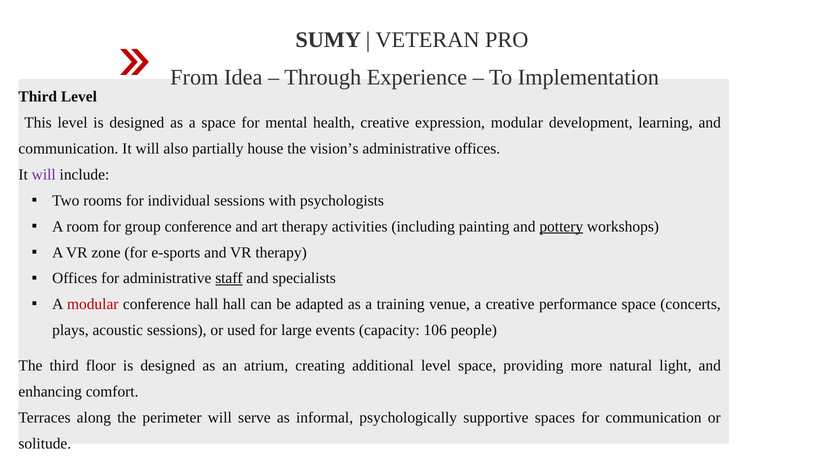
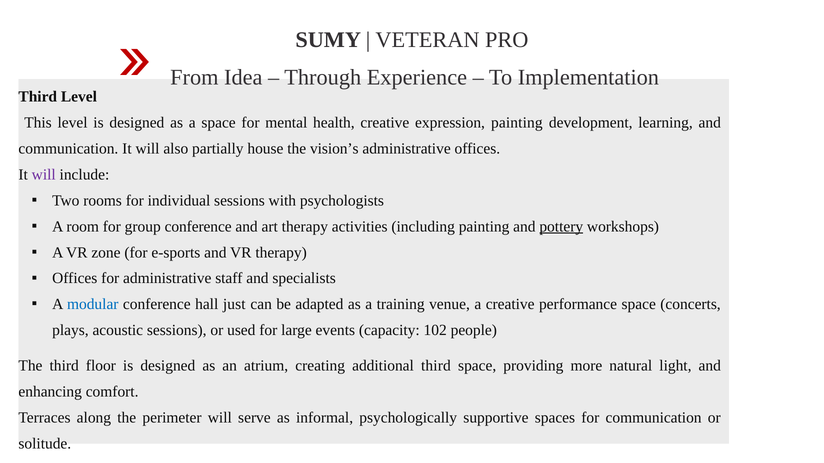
expression modular: modular -> painting
staff underline: present -> none
modular at (93, 305) colour: red -> blue
hall hall: hall -> just
106: 106 -> 102
additional level: level -> third
